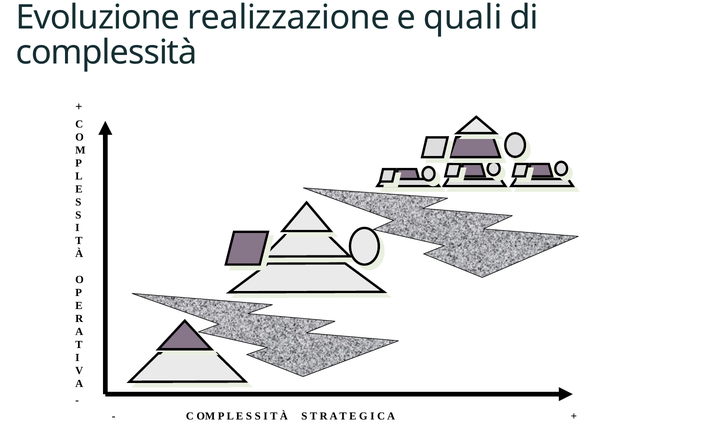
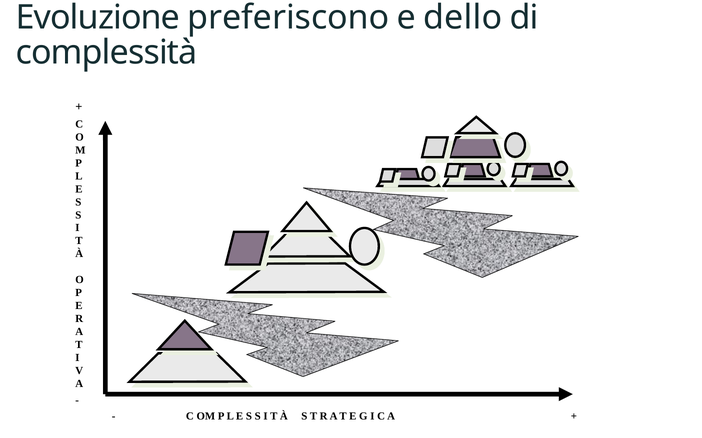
realizzazione: realizzazione -> preferiscono
quali: quali -> dello
